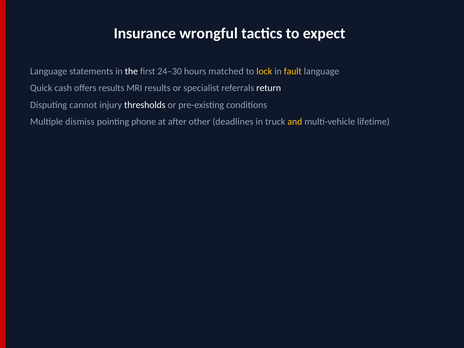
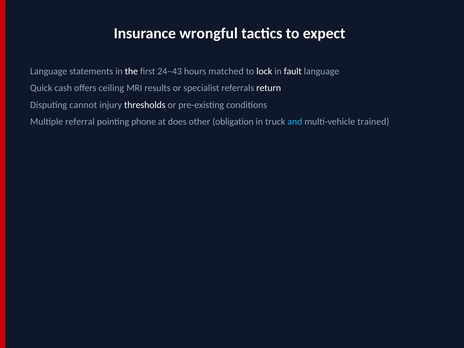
24–30: 24–30 -> 24–43
lock colour: yellow -> white
fault colour: yellow -> white
offers results: results -> ceiling
dismiss: dismiss -> referral
after: after -> does
deadlines: deadlines -> obligation
and colour: yellow -> light blue
lifetime: lifetime -> trained
